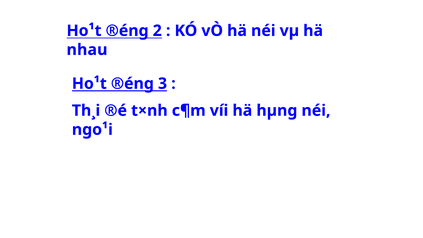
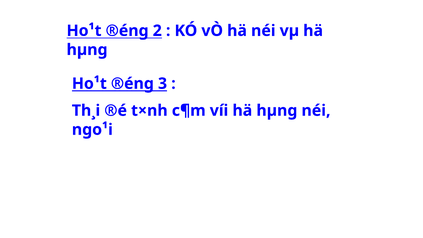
nhau at (87, 50): nhau -> hµng
